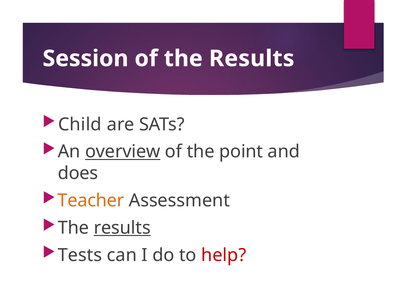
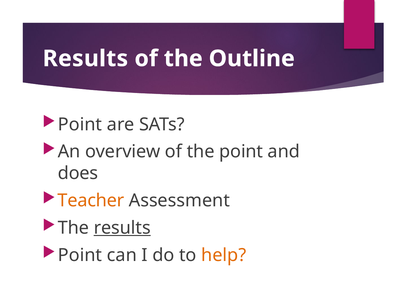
Session at (85, 59): Session -> Results
of the Results: Results -> Outline
Child at (80, 125): Child -> Point
overview underline: present -> none
Tests at (80, 255): Tests -> Point
help colour: red -> orange
